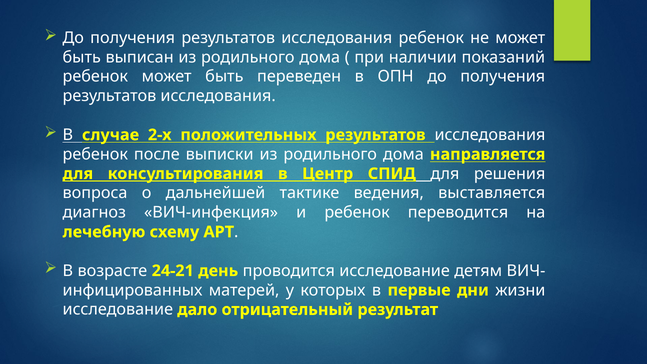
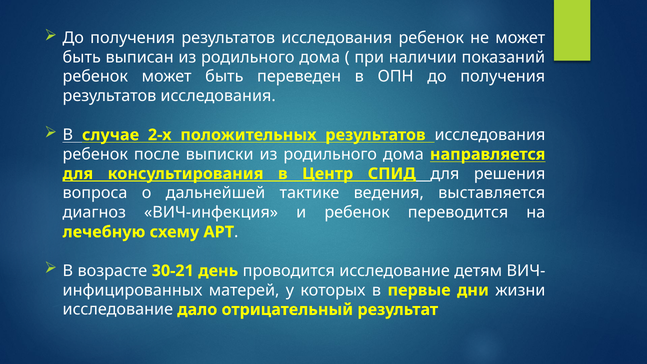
24-21: 24-21 -> 30-21
